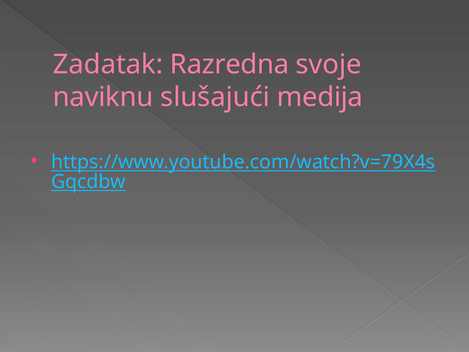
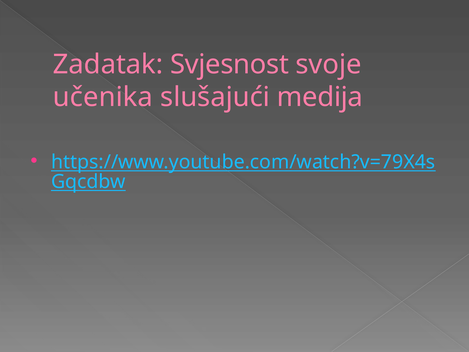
Razredna: Razredna -> Svjesnost
naviknu: naviknu -> učenika
